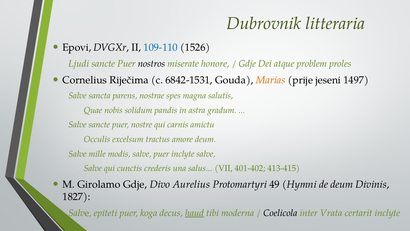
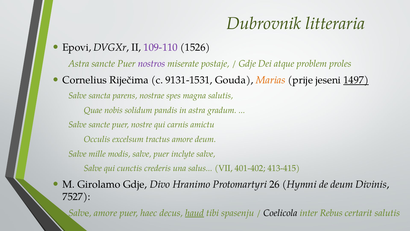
109-110 colour: blue -> purple
Ljudi at (79, 64): Ljudi -> Astra
nostros colour: black -> purple
honore: honore -> postaje
6842-1531: 6842-1531 -> 9131-1531
1497 underline: none -> present
Aurelius: Aurelius -> Hranimo
49: 49 -> 26
1827: 1827 -> 7527
Salve epiteti: epiteti -> amore
koga: koga -> haec
moderna: moderna -> spasenju
Vrata: Vrata -> Rebus
certarit inclyte: inclyte -> salutis
